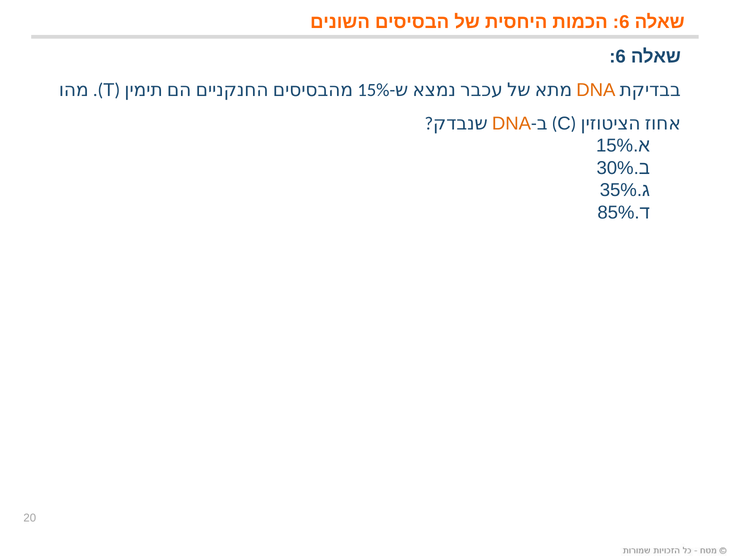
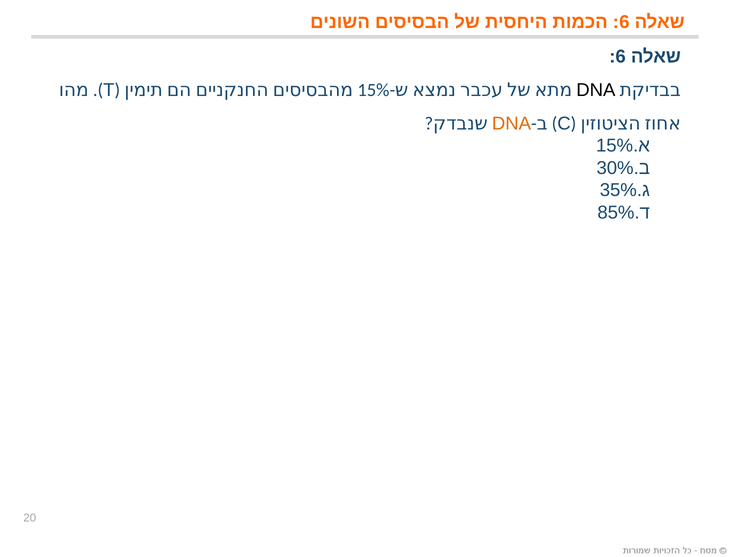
DNA at (596, 90) colour: orange -> black
